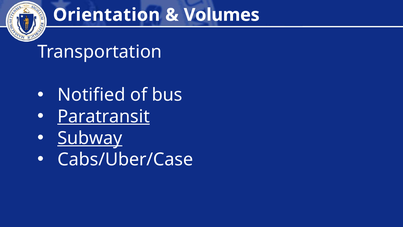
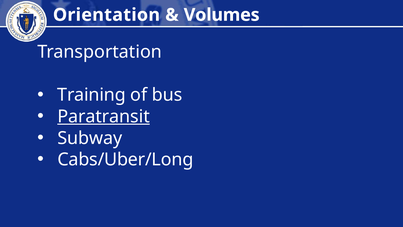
Notified: Notified -> Training
Subway underline: present -> none
Cabs/Uber/Case: Cabs/Uber/Case -> Cabs/Uber/Long
